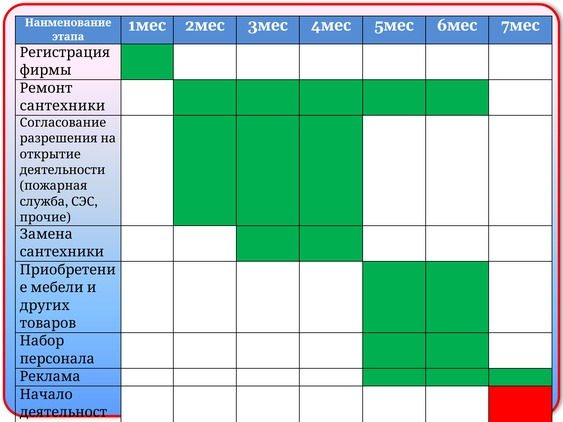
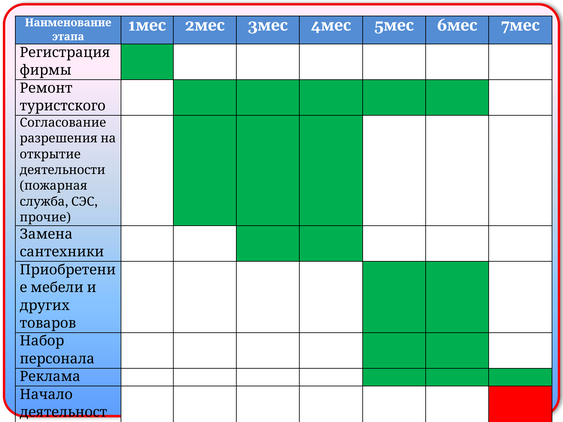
сантехники at (63, 106): сантехники -> туристского
